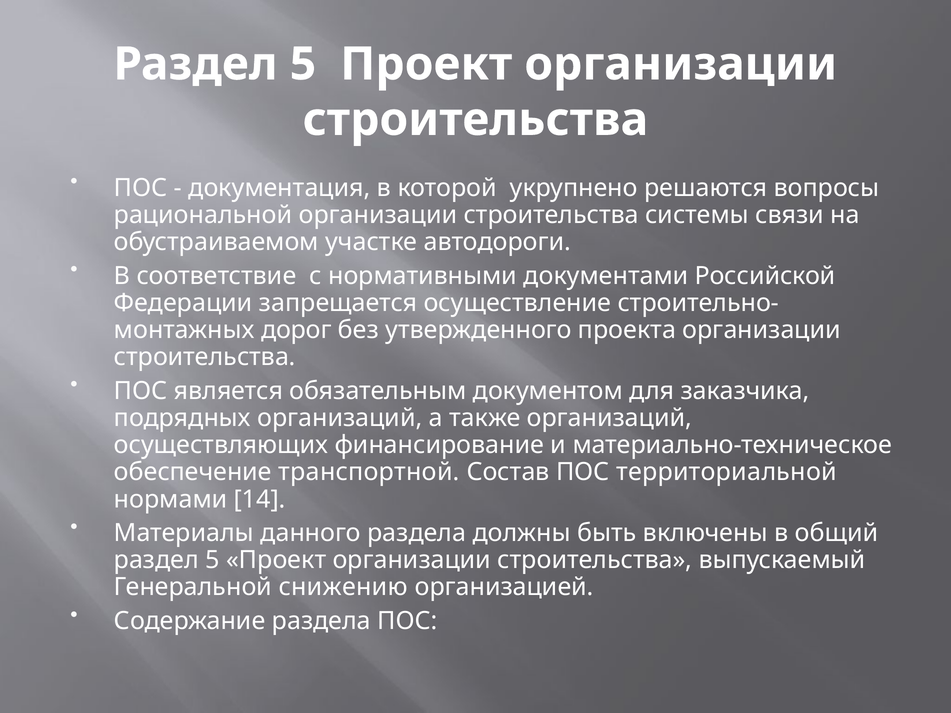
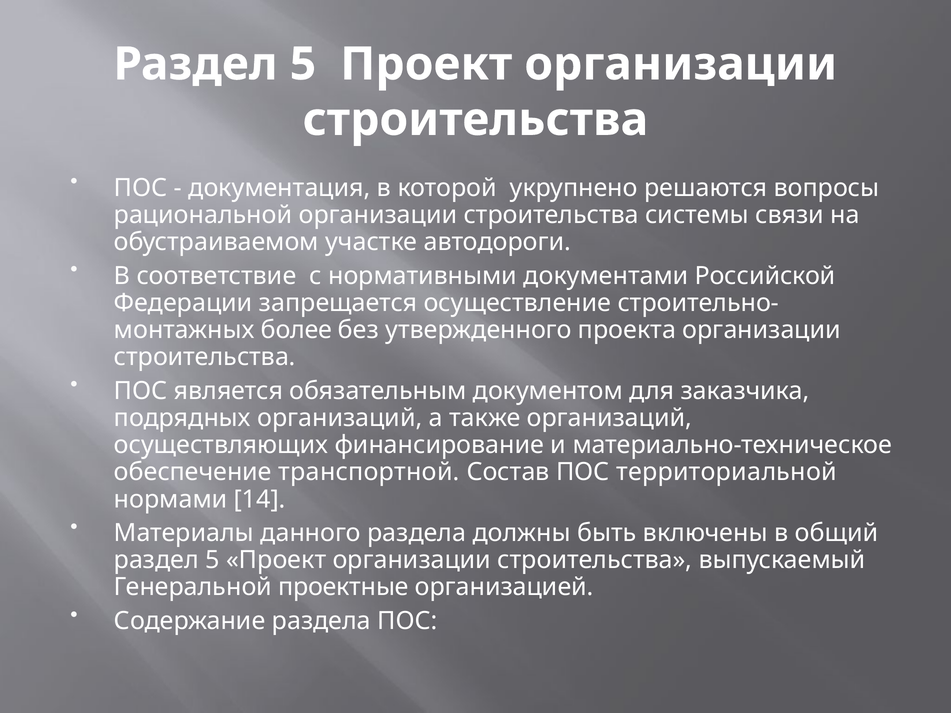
дорог: дорог -> более
снижению: снижению -> проектные
